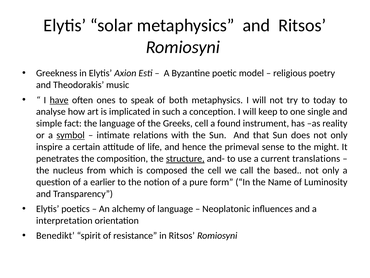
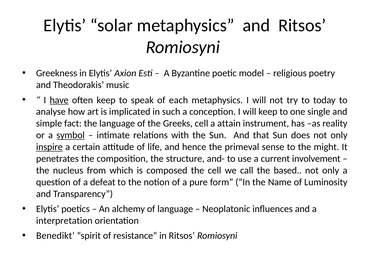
often ones: ones -> keep
both: both -> each
found: found -> attain
inspire underline: none -> present
structure underline: present -> none
translations: translations -> involvement
earlier: earlier -> defeat
